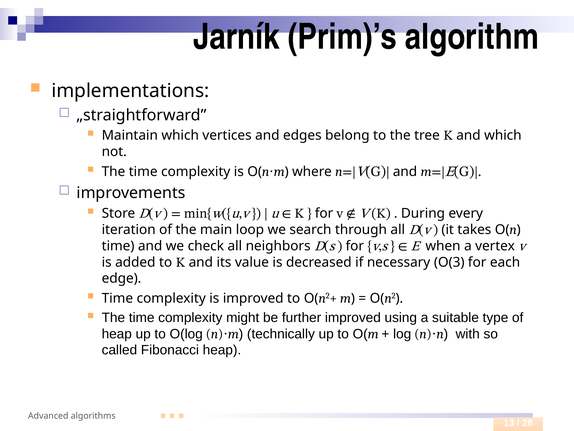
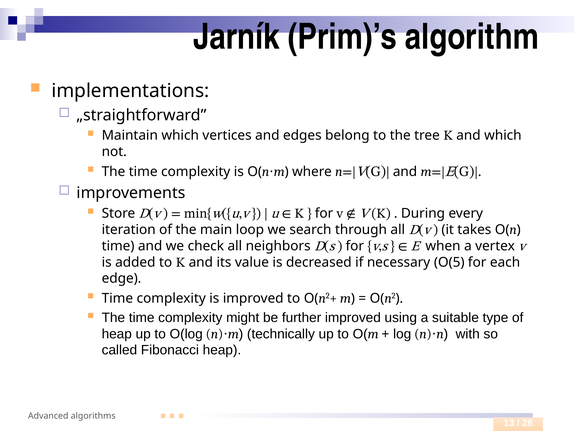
O(3: O(3 -> O(5
